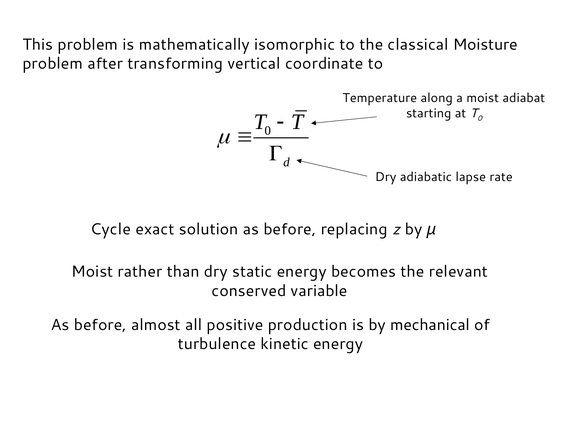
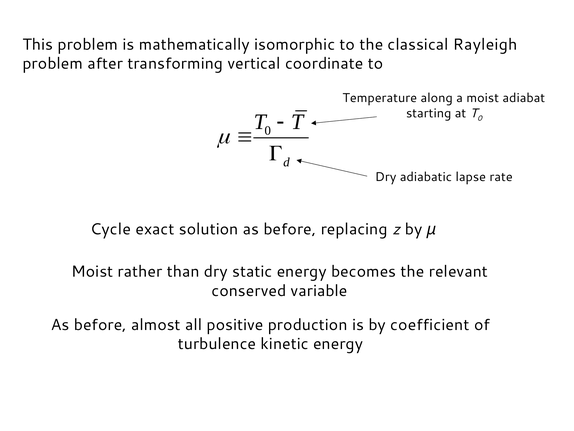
Moisture: Moisture -> Rayleigh
mechanical: mechanical -> coefficient
